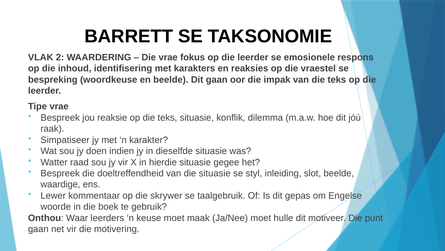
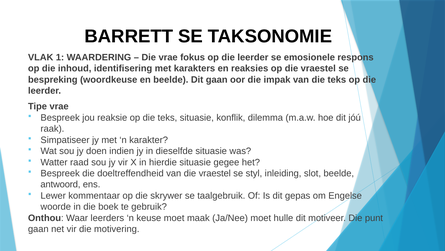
2: 2 -> 1
van die situasie: situasie -> vraestel
waardige: waardige -> antwoord
